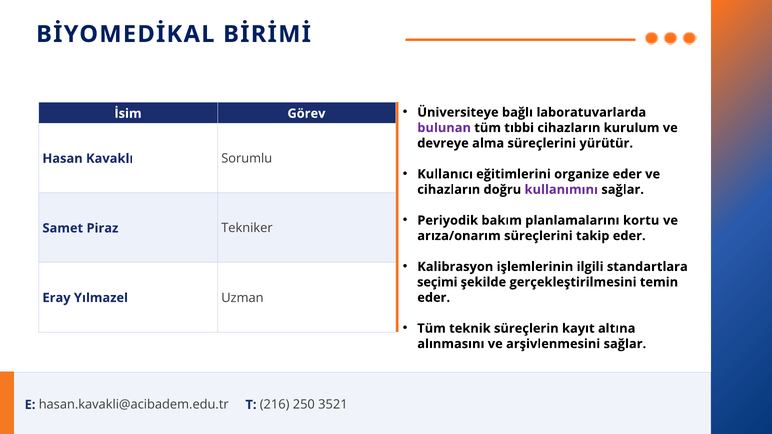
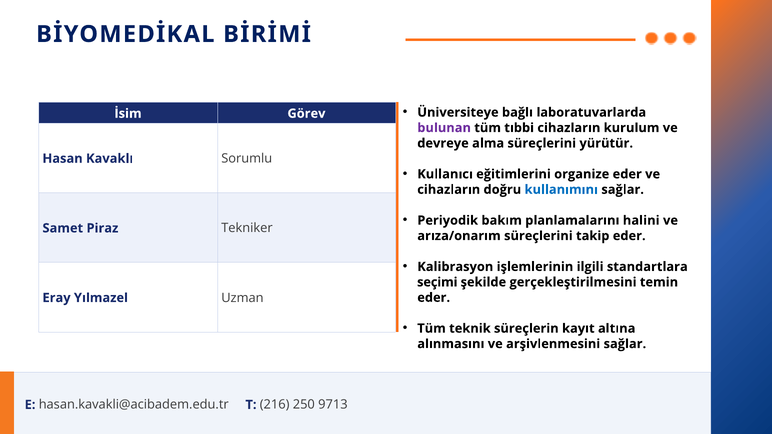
kullanımını colour: purple -> blue
kortu: kortu -> halini
3521: 3521 -> 9713
